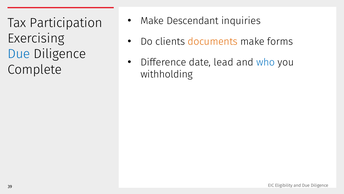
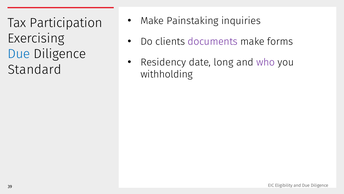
Descendant: Descendant -> Painstaking
documents colour: orange -> purple
Difference: Difference -> Residency
lead: lead -> long
who colour: blue -> purple
Complete: Complete -> Standard
